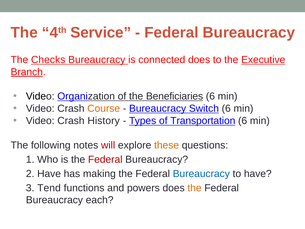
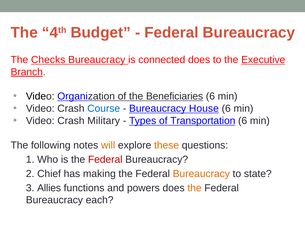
Service: Service -> Budget
Course colour: orange -> blue
Switch: Switch -> House
History: History -> Military
will colour: red -> orange
2 Have: Have -> Chief
Bureaucracy at (201, 173) colour: blue -> orange
to have: have -> state
Tend: Tend -> Allies
